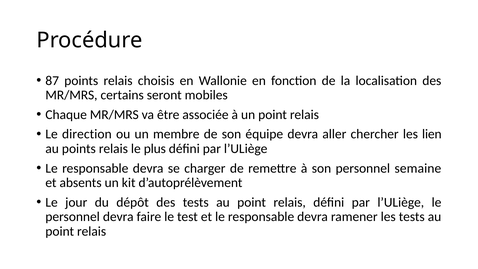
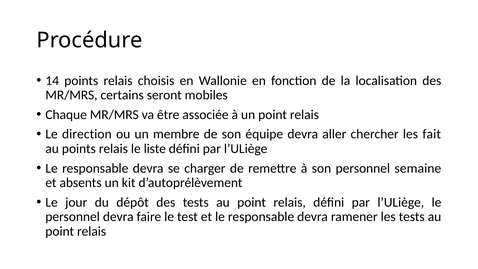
87: 87 -> 14
lien: lien -> fait
plus: plus -> liste
